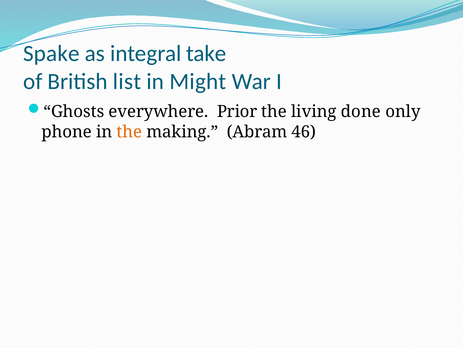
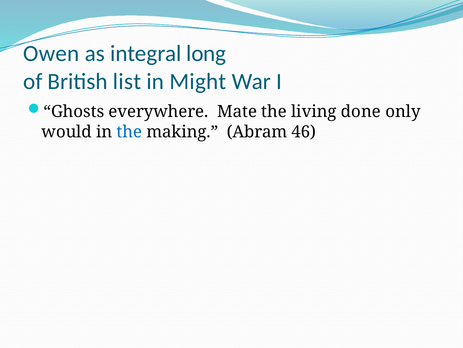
Spake: Spake -> Owen
take: take -> long
Prior: Prior -> Mate
phone: phone -> would
the at (129, 132) colour: orange -> blue
